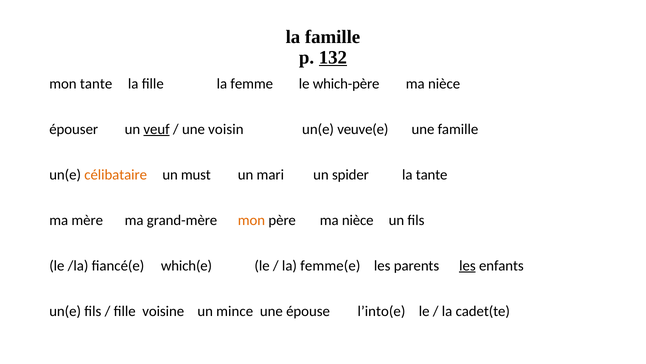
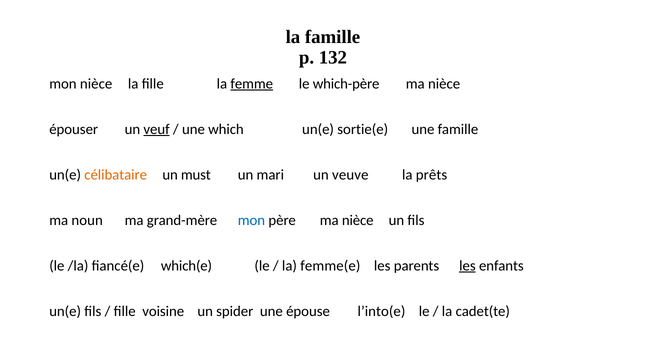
132 underline: present -> none
mon tante: tante -> nièce
femme underline: none -> present
voisin: voisin -> which
veuve(e: veuve(e -> sortie(e
spider: spider -> veuve
la tante: tante -> prêts
mère: mère -> noun
mon at (251, 220) colour: orange -> blue
mince: mince -> spider
